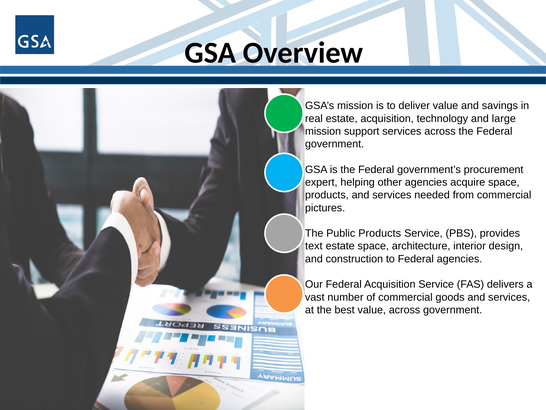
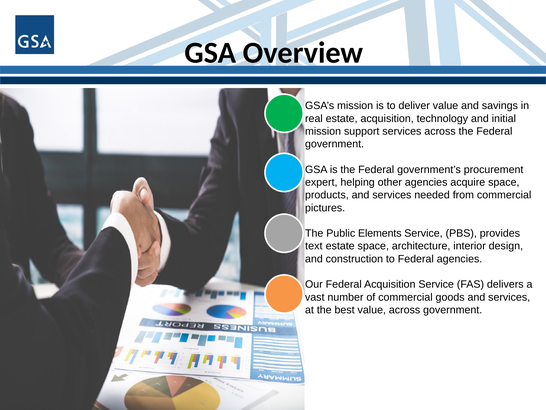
large: large -> initial
Public Products: Products -> Elements
